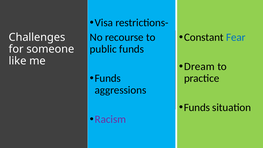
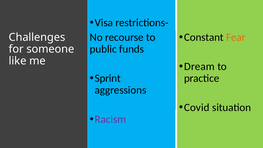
Fear colour: blue -> orange
Funds at (108, 78): Funds -> Sprint
Funds at (197, 107): Funds -> Covid
